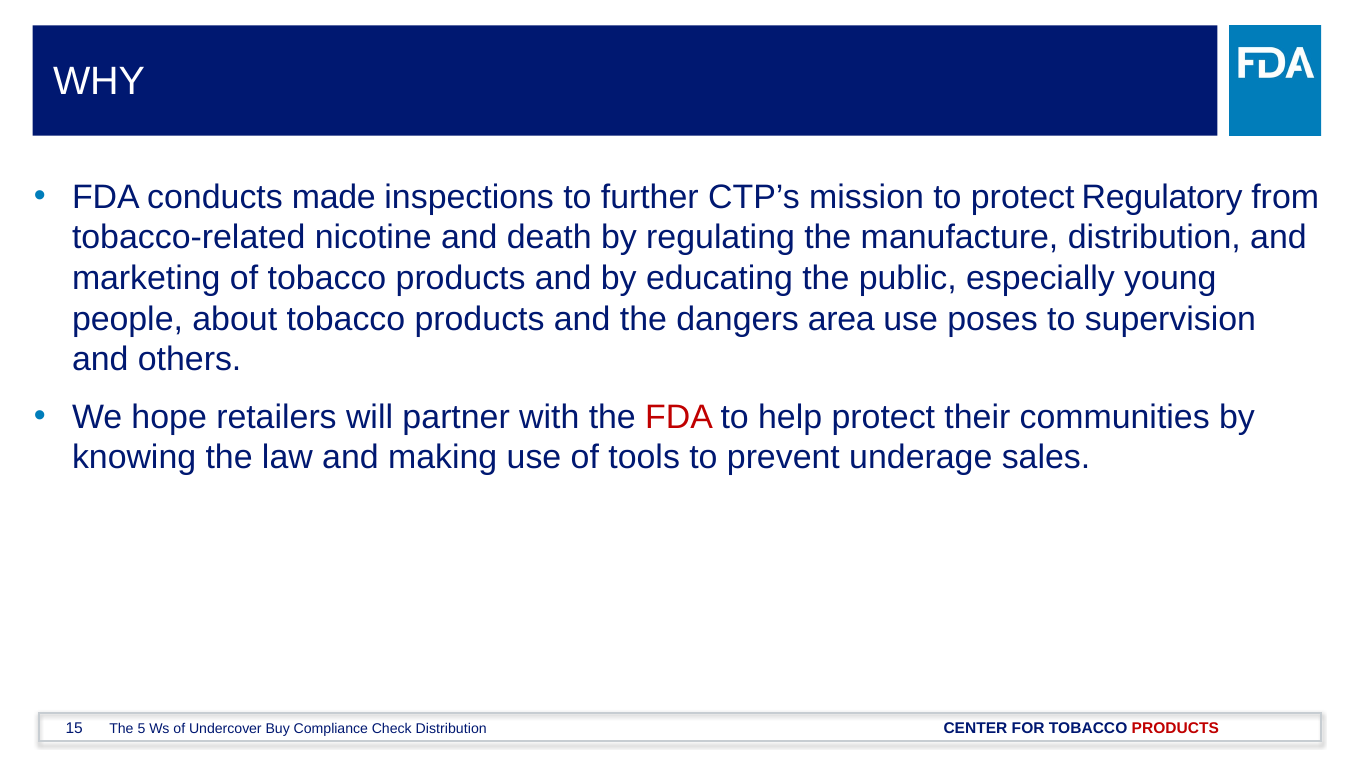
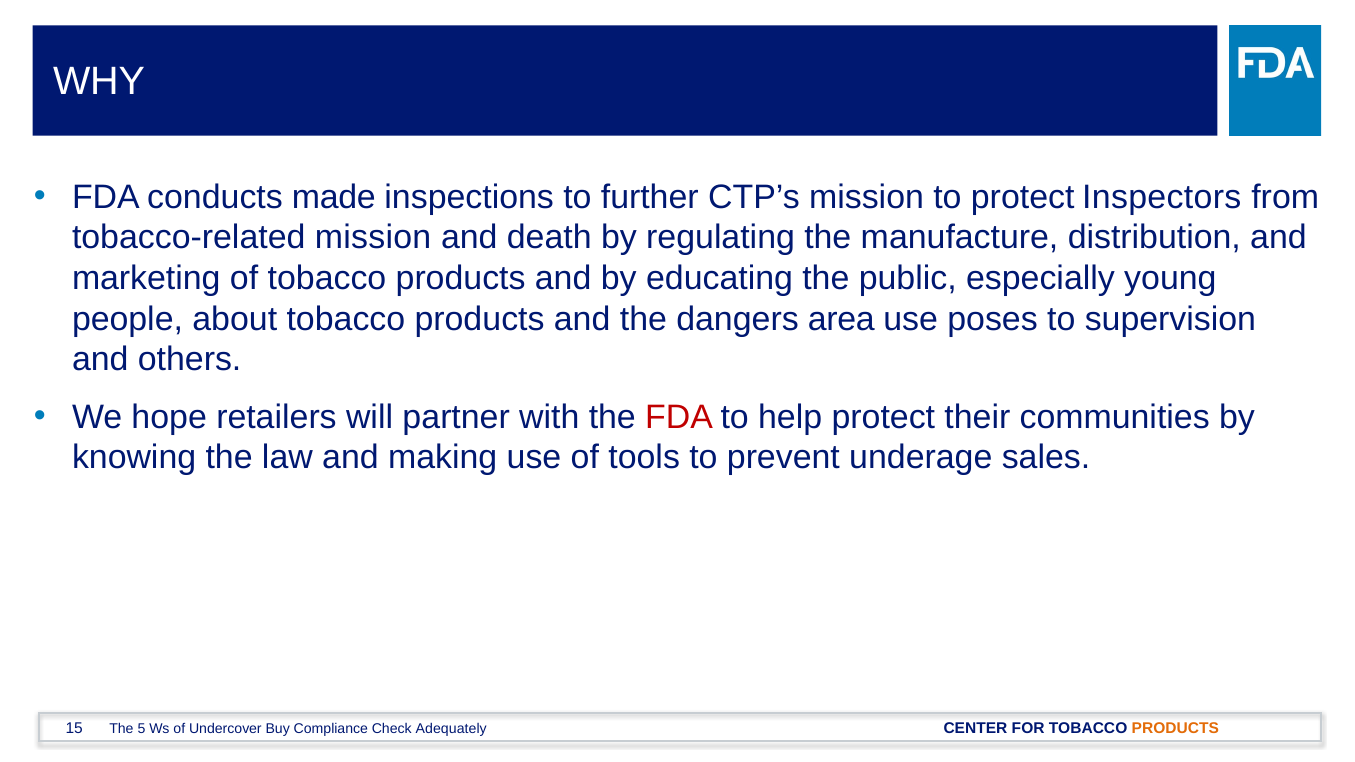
Regulatory: Regulatory -> Inspectors
tobacco-related nicotine: nicotine -> mission
Distribution at (451, 729): Distribution -> Adequately
PRODUCTS at (1175, 728) colour: red -> orange
